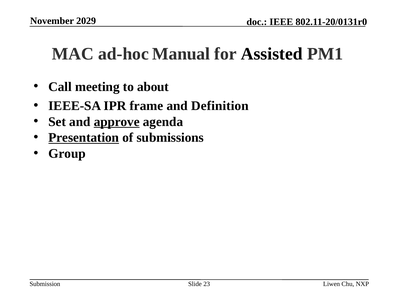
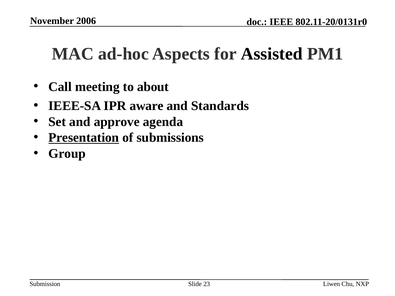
2029: 2029 -> 2006
Manual: Manual -> Aspects
frame: frame -> aware
Definition: Definition -> Standards
approve underline: present -> none
